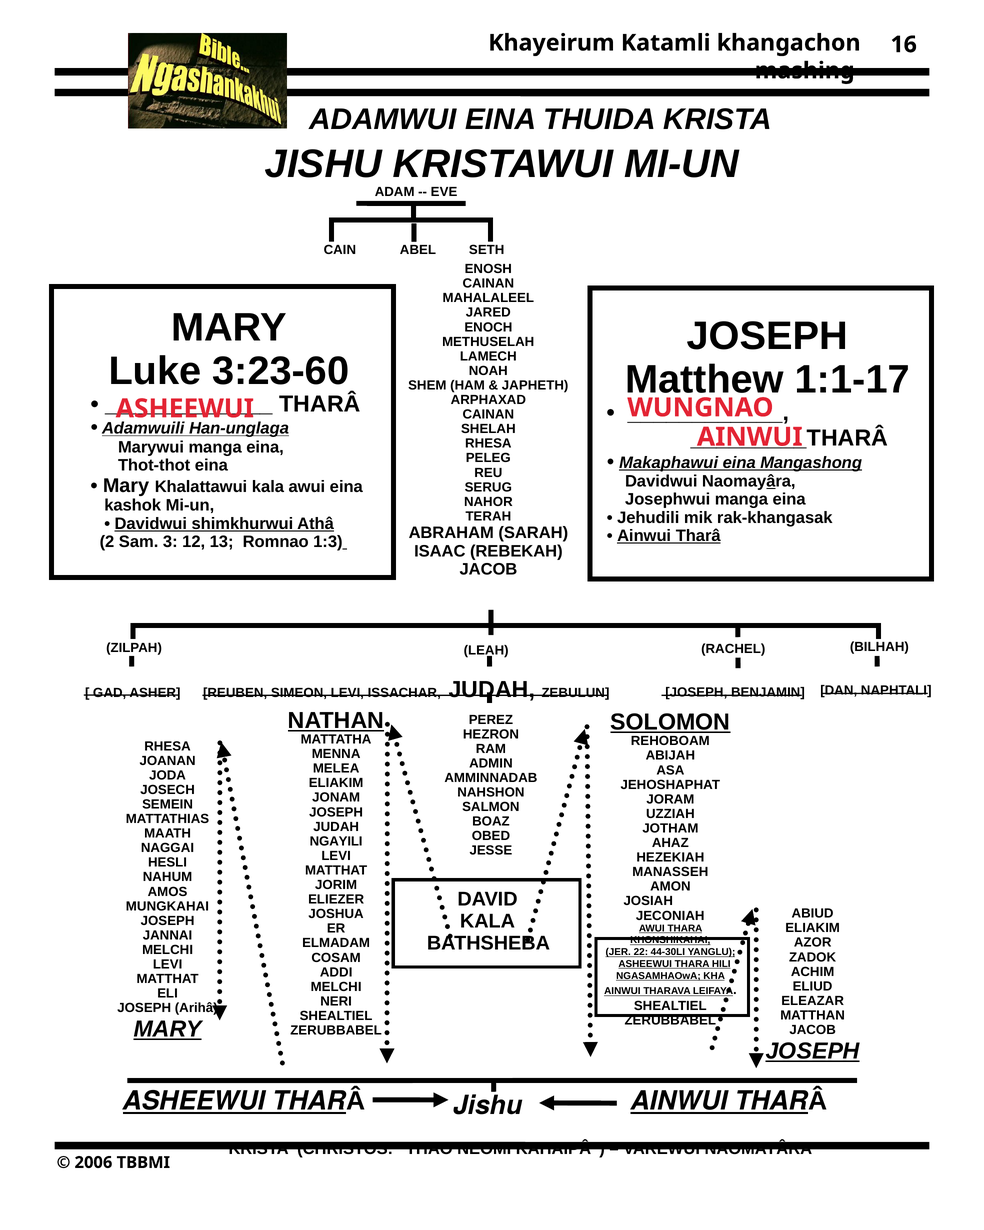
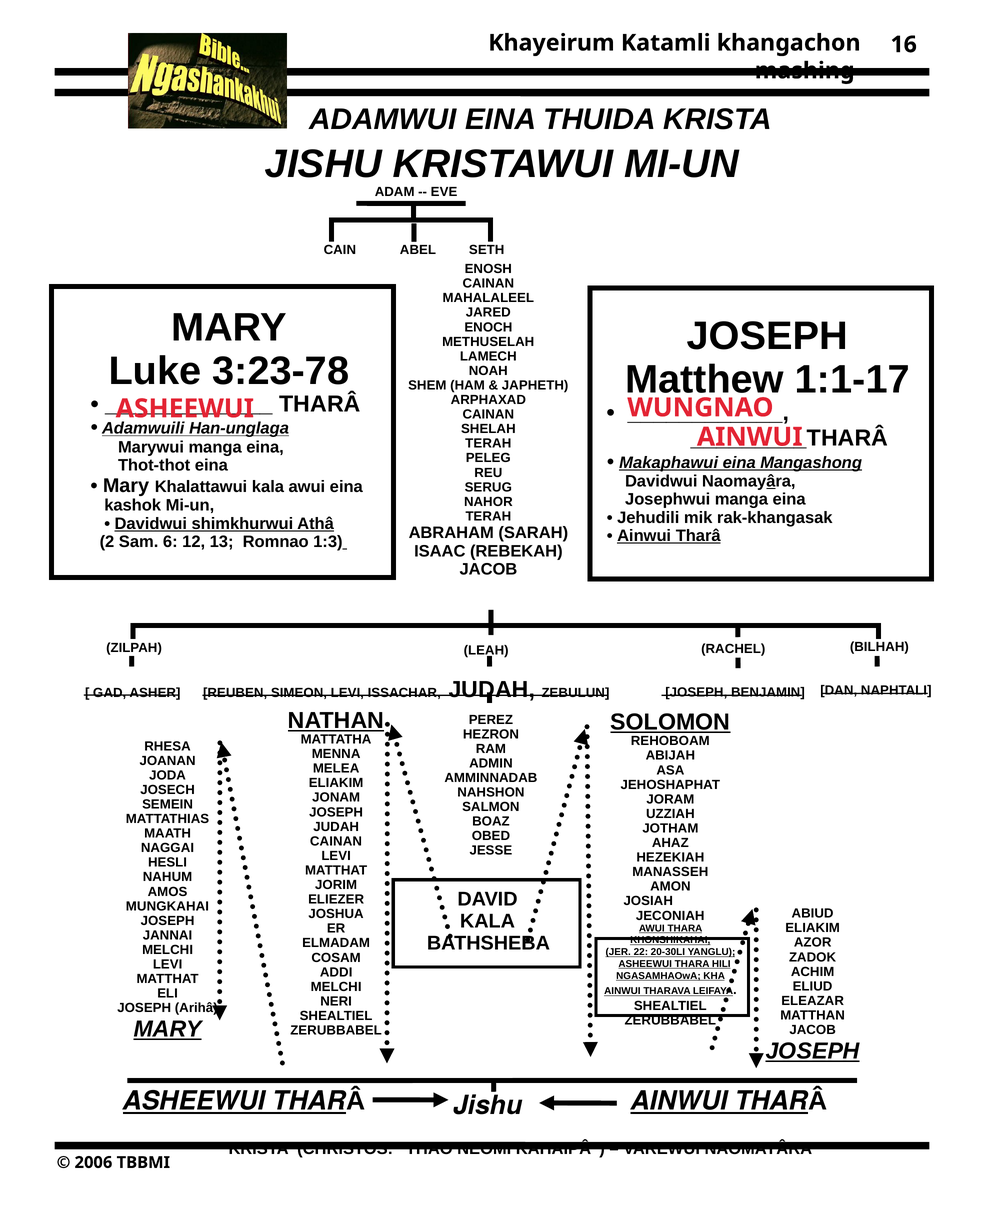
3:23-60: 3:23-60 -> 3:23-78
RHESA at (488, 444): RHESA -> TERAH
3: 3 -> 6
NGAYILI at (336, 842): NGAYILI -> CAINAN
44-30LI: 44-30LI -> 20-30LI
